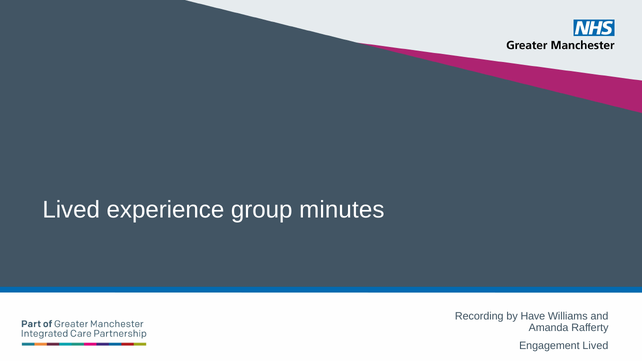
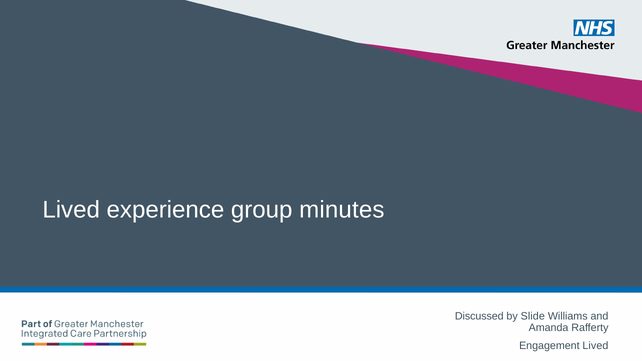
Recording: Recording -> Discussed
Have: Have -> Slide
